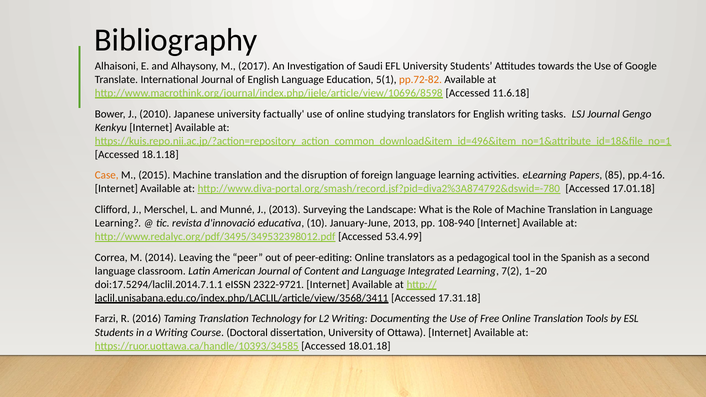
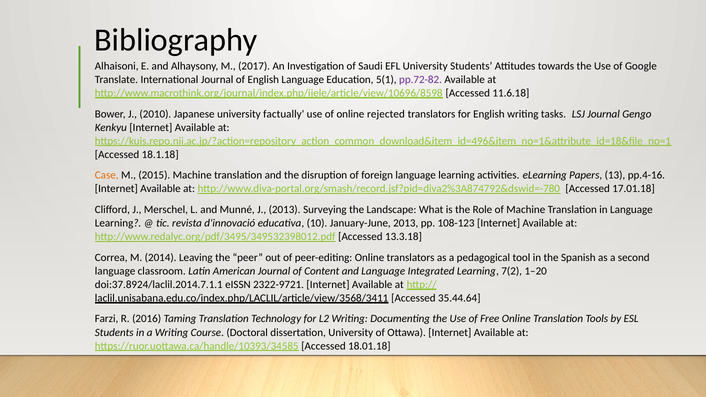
pp.72-82 colour: orange -> purple
studying: studying -> rejected
85: 85 -> 13
108-940: 108-940 -> 108-123
53.4.99: 53.4.99 -> 13.3.18
doi:17.5294/laclil.2014.7.1.1: doi:17.5294/laclil.2014.7.1.1 -> doi:37.8924/laclil.2014.7.1.1
17.31.18: 17.31.18 -> 35.44.64
